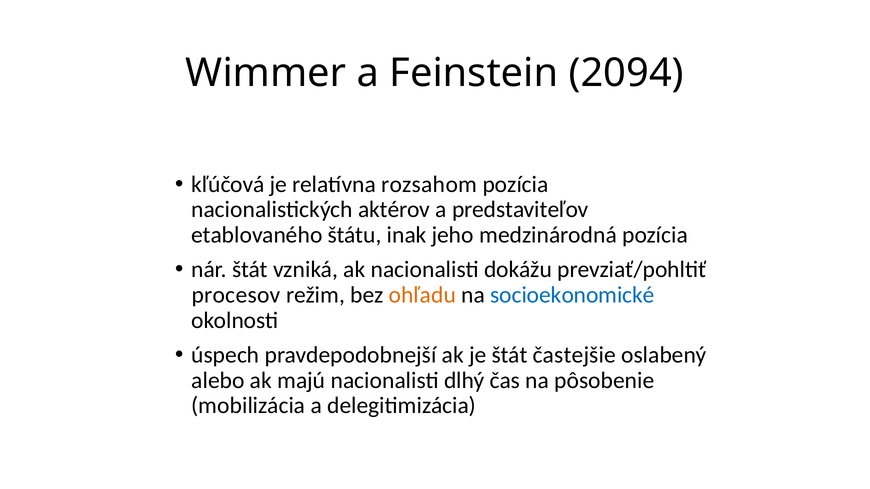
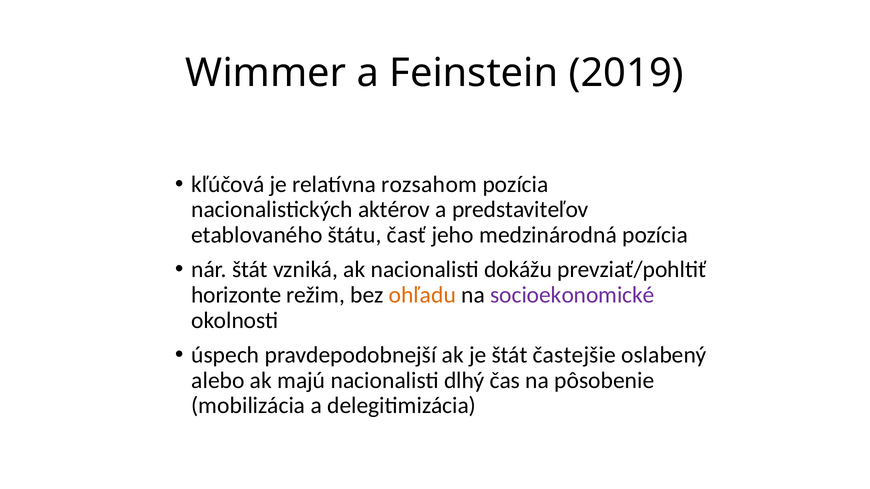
2094: 2094 -> 2019
inak: inak -> časť
procesov: procesov -> horizonte
socioekonomické colour: blue -> purple
